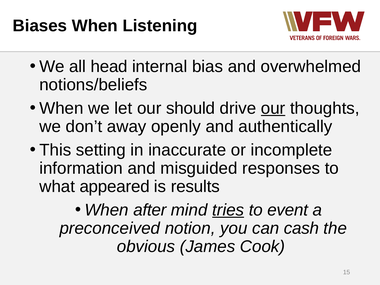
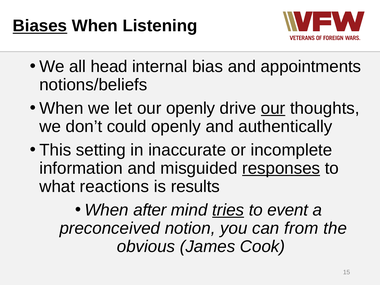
Biases underline: none -> present
overwhelmed: overwhelmed -> appointments
our should: should -> openly
away: away -> could
responses underline: none -> present
appeared: appeared -> reactions
cash: cash -> from
